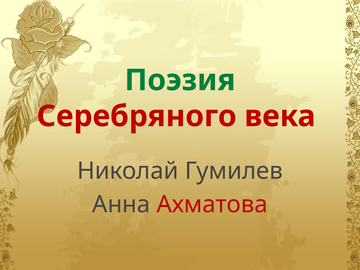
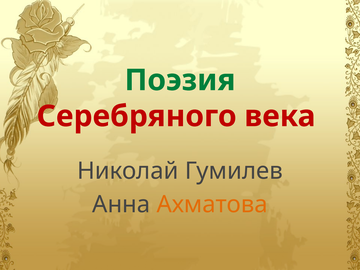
Ахматова colour: red -> orange
